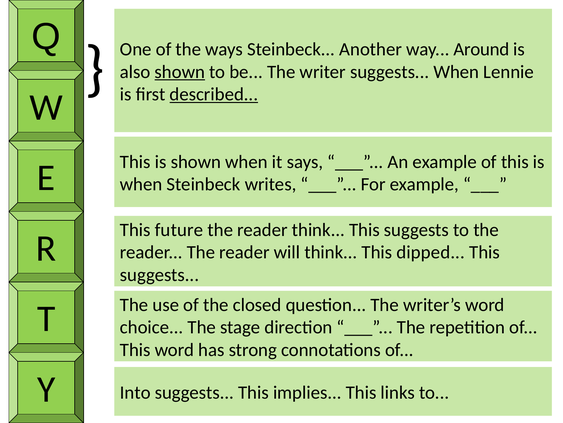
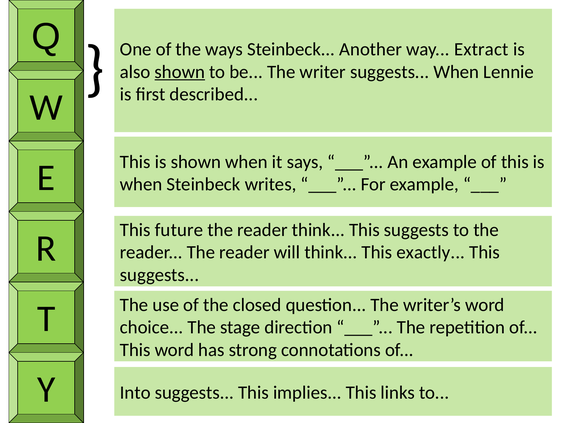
Around: Around -> Extract
described underline: present -> none
dipped: dipped -> exactly
